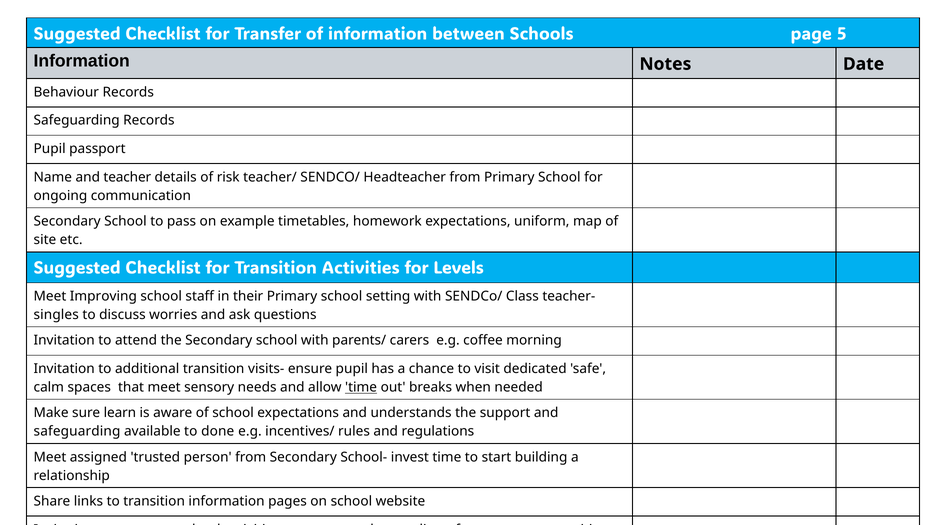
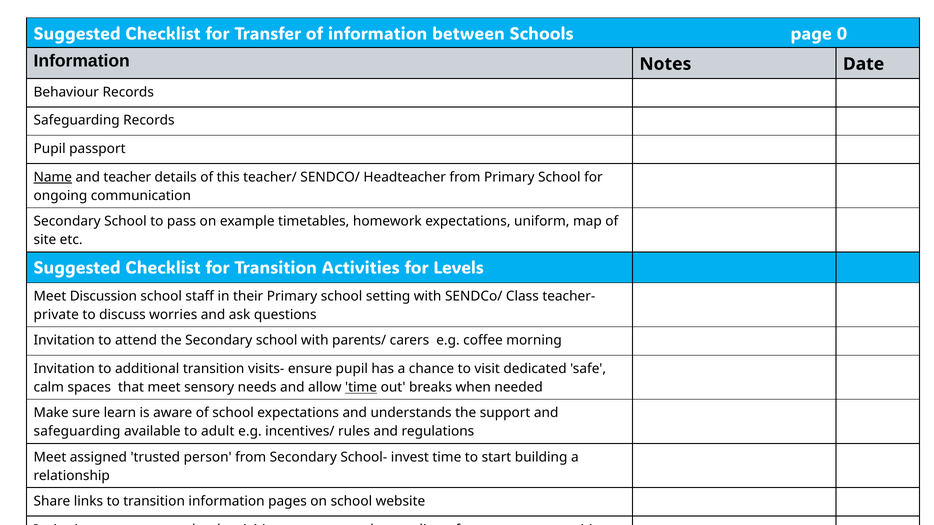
5: 5 -> 0
Name underline: none -> present
risk: risk -> this
Improving: Improving -> Discussion
singles: singles -> private
done: done -> adult
